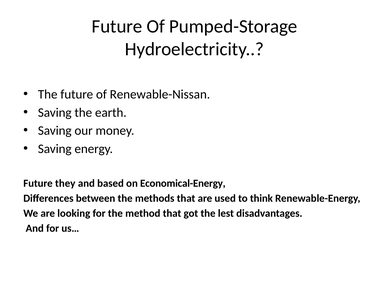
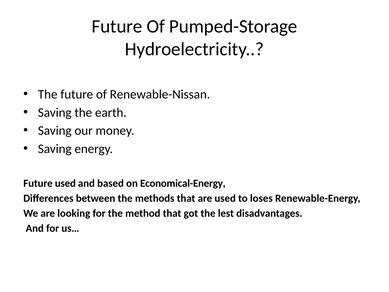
Future they: they -> used
think: think -> loses
